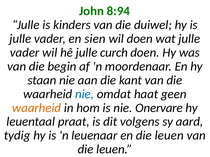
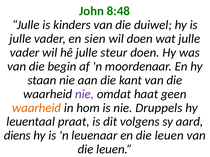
8:94: 8:94 -> 8:48
curch: curch -> steur
nie at (85, 94) colour: blue -> purple
Onervare: Onervare -> Druppels
tydig: tydig -> diens
